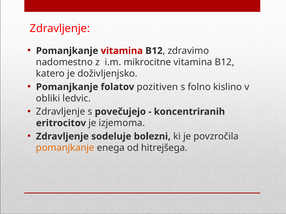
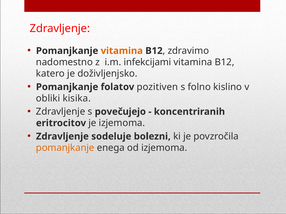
vitamina at (122, 51) colour: red -> orange
mikrocitne: mikrocitne -> infekcijami
ledvic: ledvic -> kisika
od hitrejšega: hitrejšega -> izjemoma
